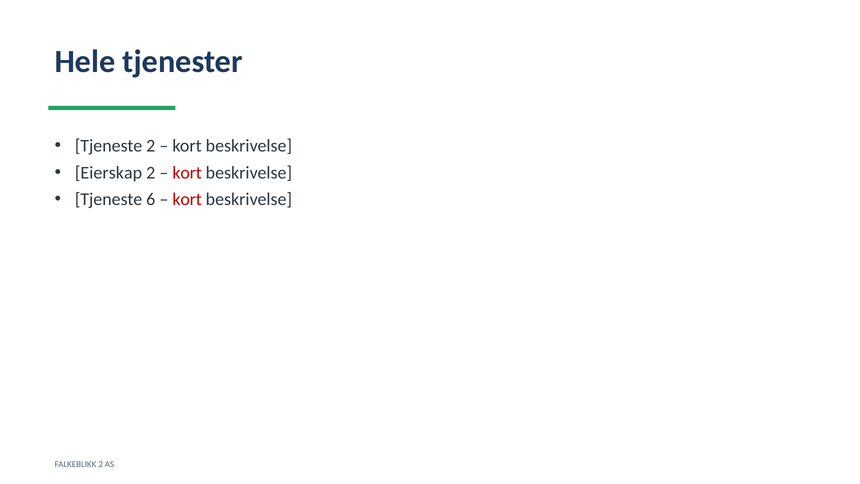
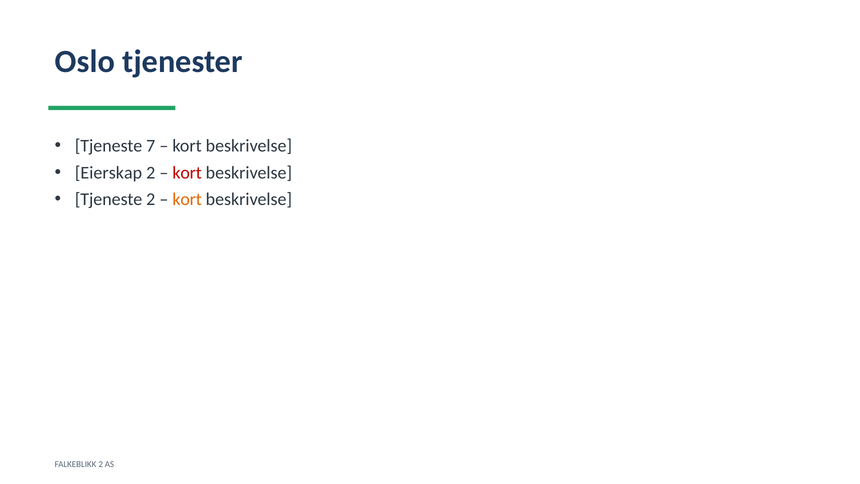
Hele: Hele -> Oslo
Tjeneste 2: 2 -> 7
Tjeneste 6: 6 -> 2
kort at (187, 199) colour: red -> orange
